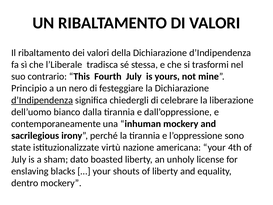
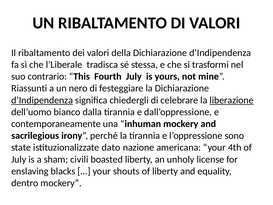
Principio: Principio -> Riassunti
liberazione underline: none -> present
virtù: virtù -> dato
dato: dato -> civili
